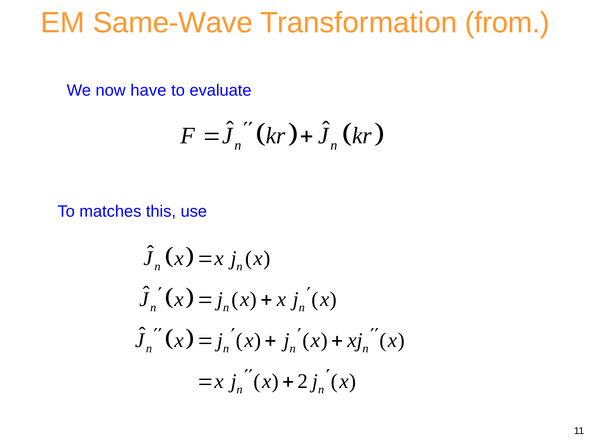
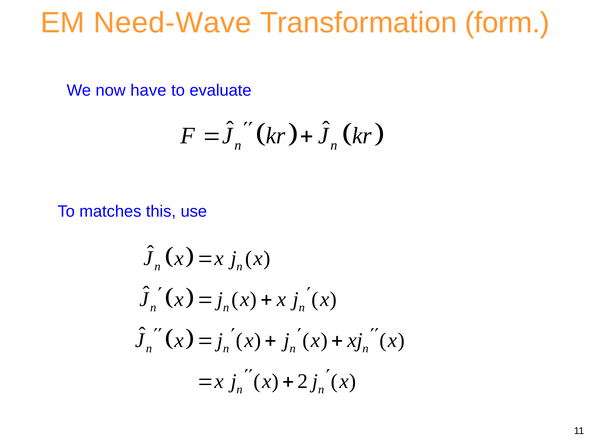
Same-Wave: Same-Wave -> Need-Wave
from: from -> form
